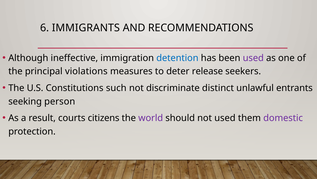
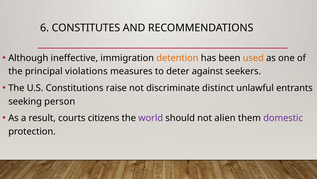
IMMIGRANTS: IMMIGRANTS -> CONSTITUTES
detention colour: blue -> orange
used at (253, 58) colour: purple -> orange
release: release -> against
such: such -> raise
not used: used -> alien
